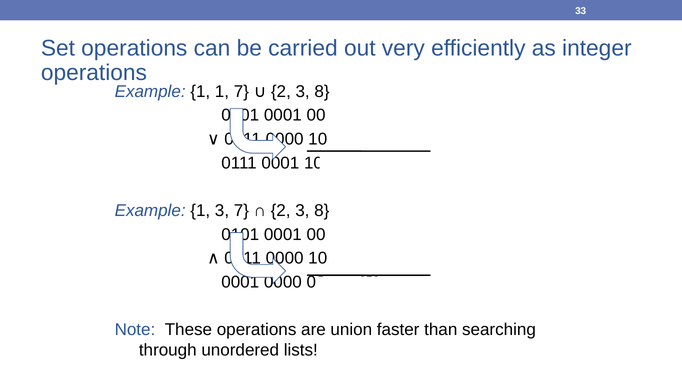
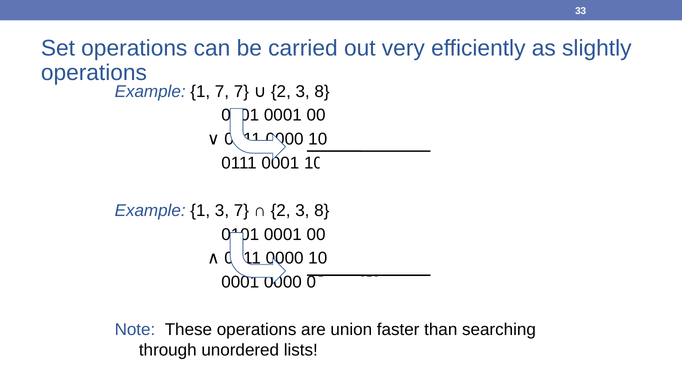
integer: integer -> slightly
1 1: 1 -> 7
